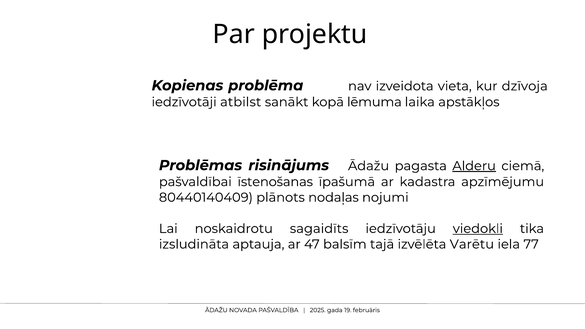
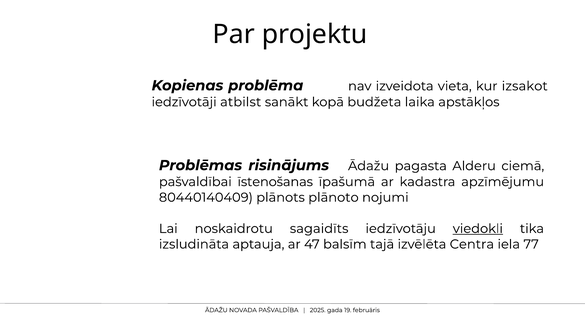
dzīvoja: dzīvoja -> izsakot
lēmuma: lēmuma -> budžeta
Alderu underline: present -> none
nodaļas: nodaļas -> plānoto
Varētu: Varētu -> Centra
